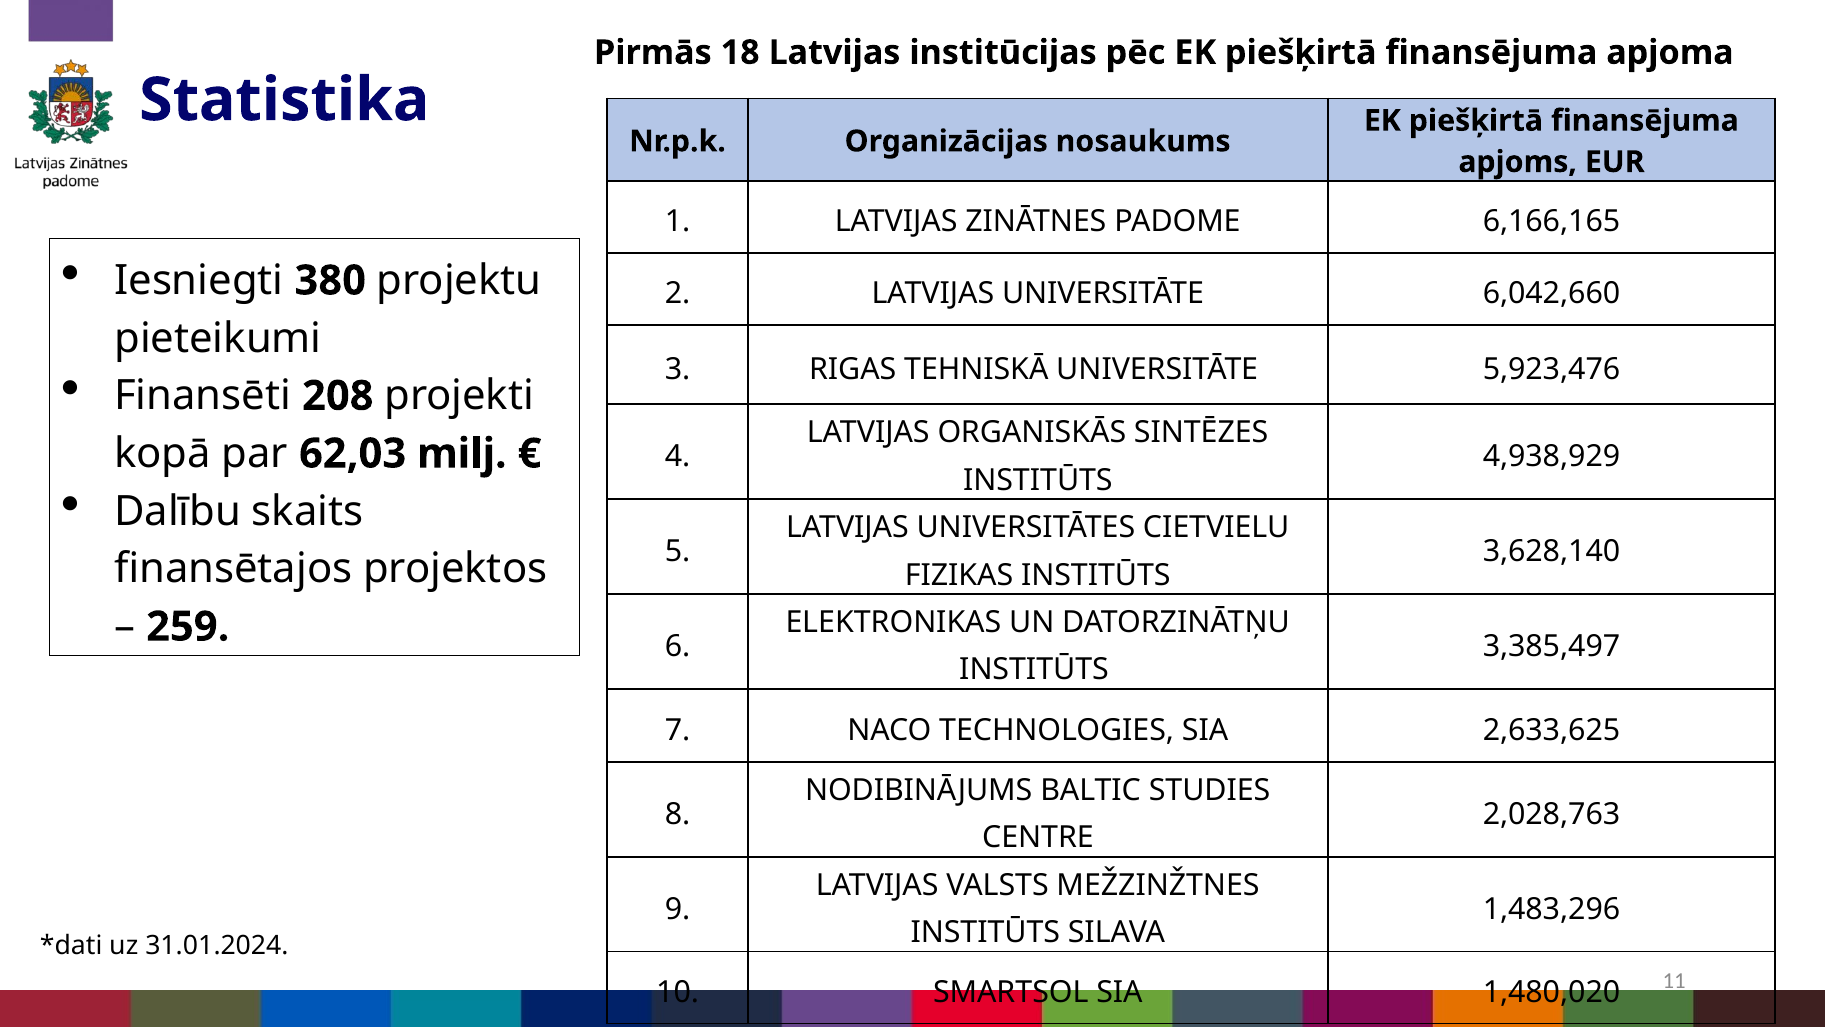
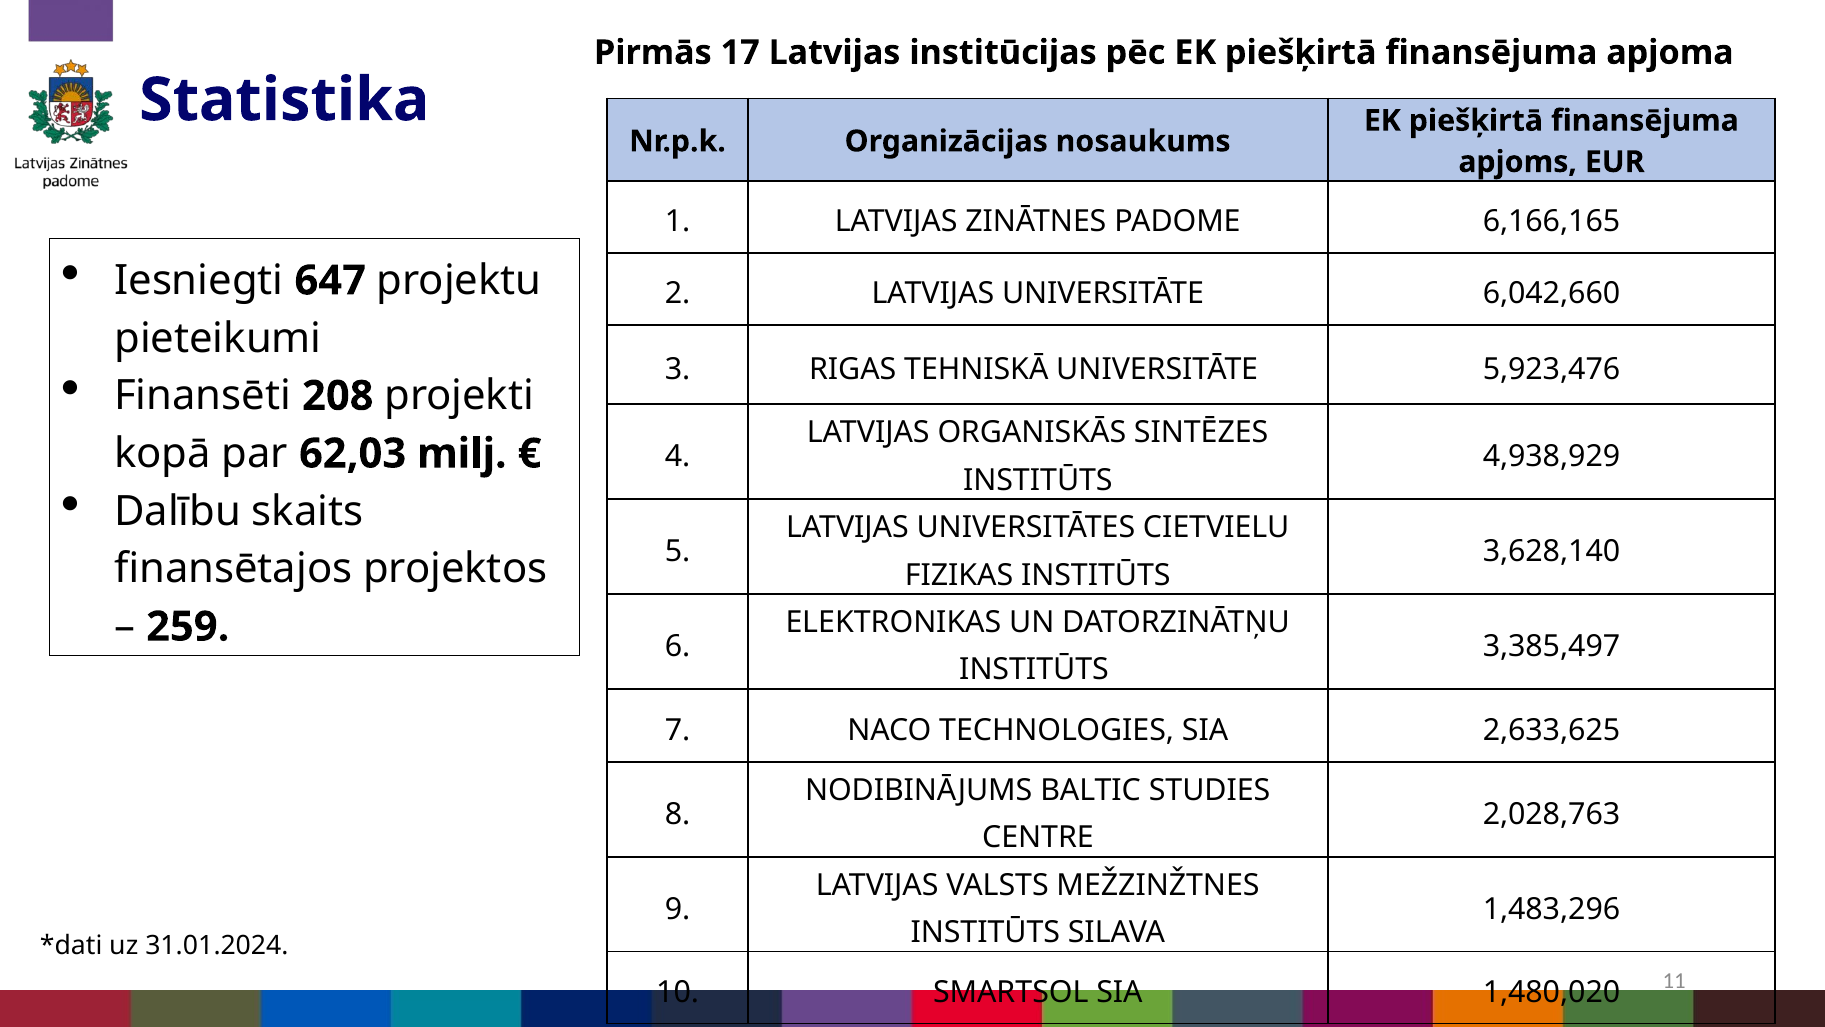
18: 18 -> 17
380: 380 -> 647
